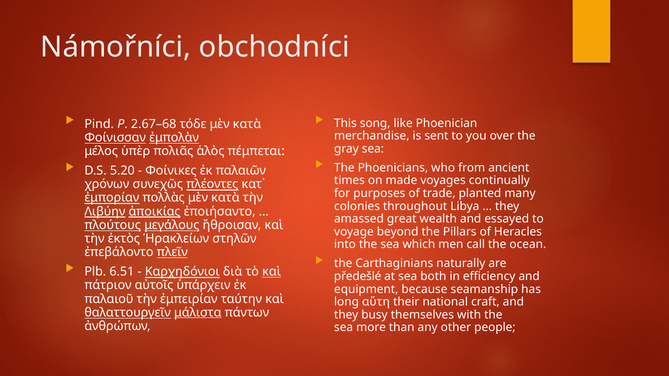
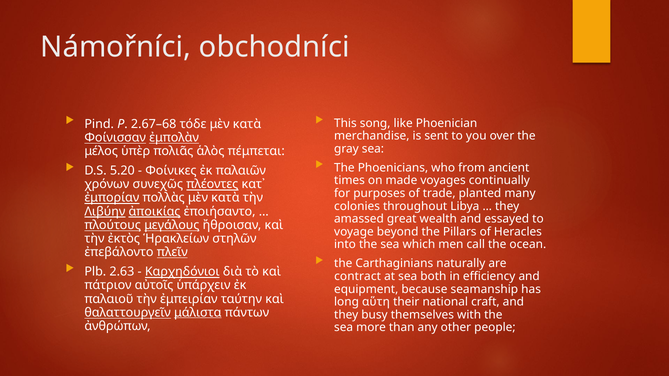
6.51: 6.51 -> 2.63
καὶ at (272, 272) underline: present -> none
předešlé: předešlé -> contract
